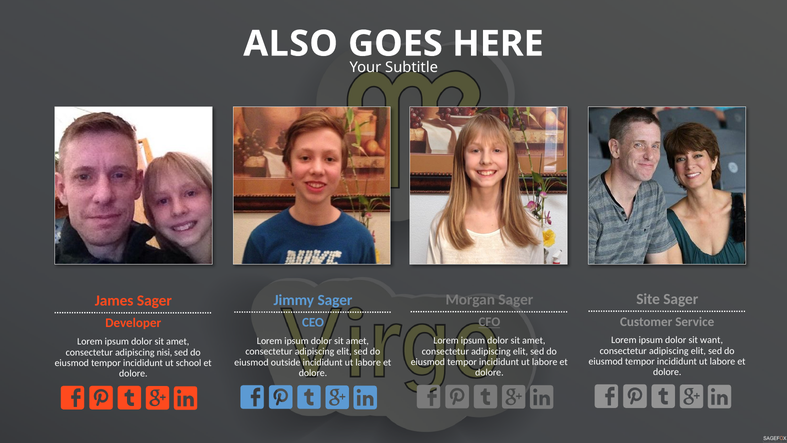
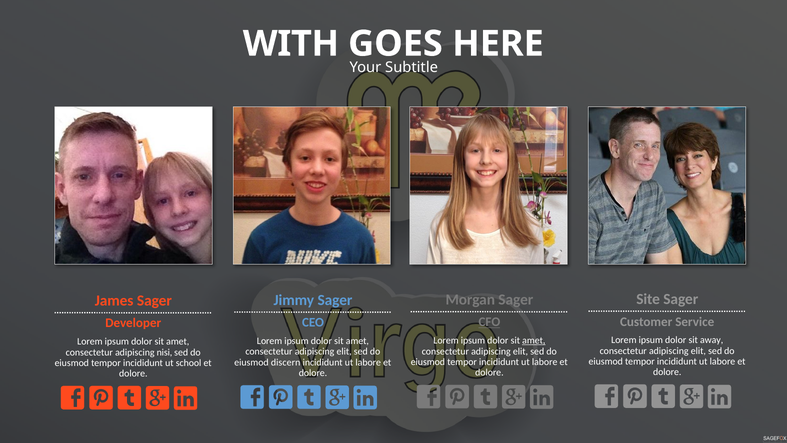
ALSO: ALSO -> WITH
want: want -> away
amet at (534, 340) underline: none -> present
outside: outside -> discern
